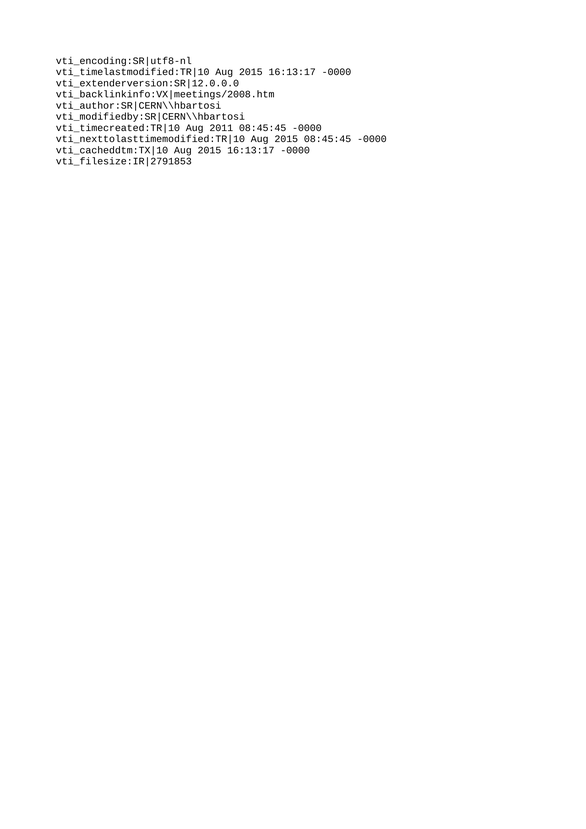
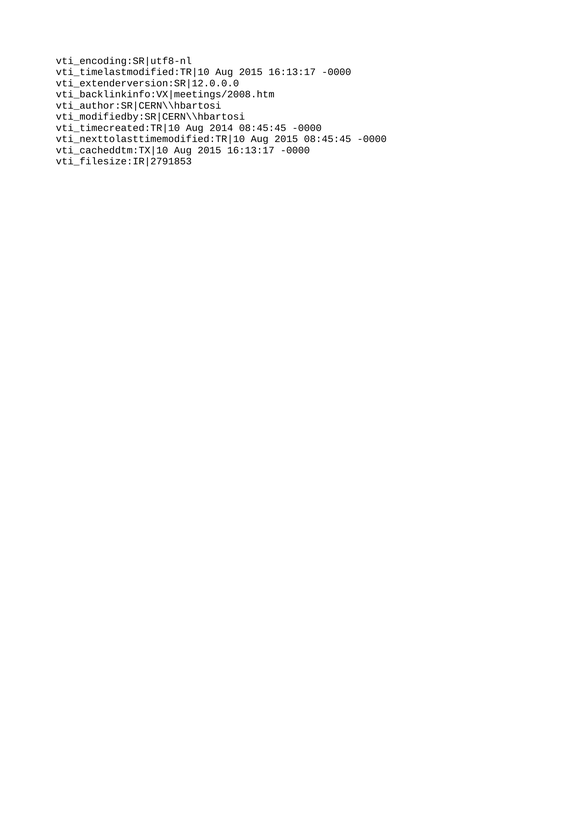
2011: 2011 -> 2014
